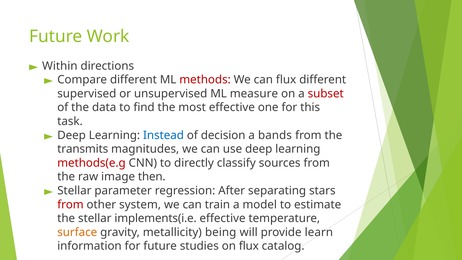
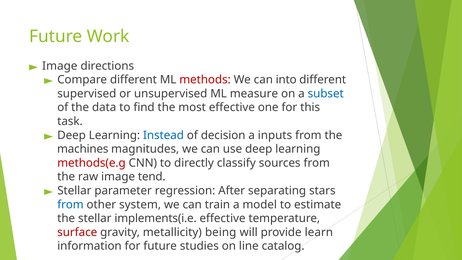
Within at (60, 66): Within -> Image
can flux: flux -> into
subset colour: red -> blue
bands: bands -> inputs
transmits: transmits -> machines
then: then -> tend
from at (70, 204) colour: red -> blue
surface colour: orange -> red
on flux: flux -> line
